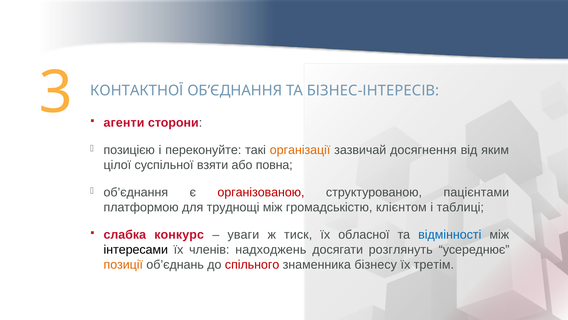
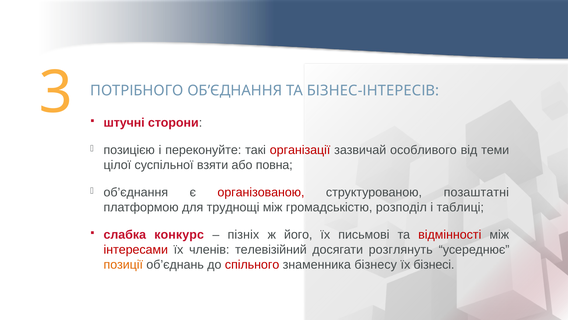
КОНТАКТНОЇ: КОНТАКТНОЇ -> ПОТРІБНОГО
агенти: агенти -> штучні
організації colour: orange -> red
досягнення: досягнення -> особливого
яким: яким -> теми
пацієнтами: пацієнтами -> позаштатні
клієнтом: клієнтом -> розподіл
уваги: уваги -> пізніх
тиск: тиск -> його
обласної: обласної -> письмові
відмінності colour: blue -> red
інтересами colour: black -> red
надходжень: надходжень -> телевізійний
третім: третім -> бізнесі
